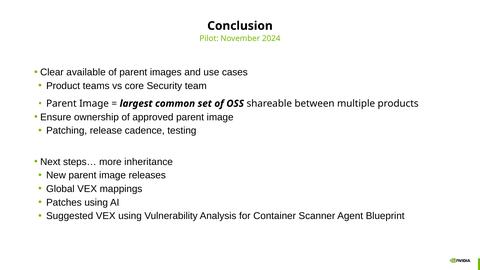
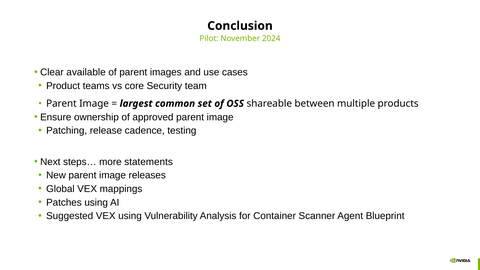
inheritance: inheritance -> statements
